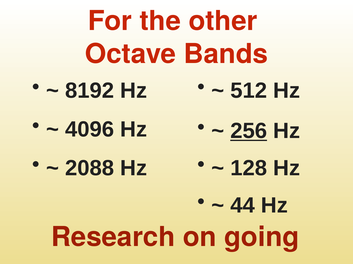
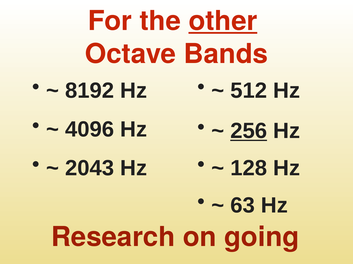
other underline: none -> present
2088: 2088 -> 2043
44: 44 -> 63
